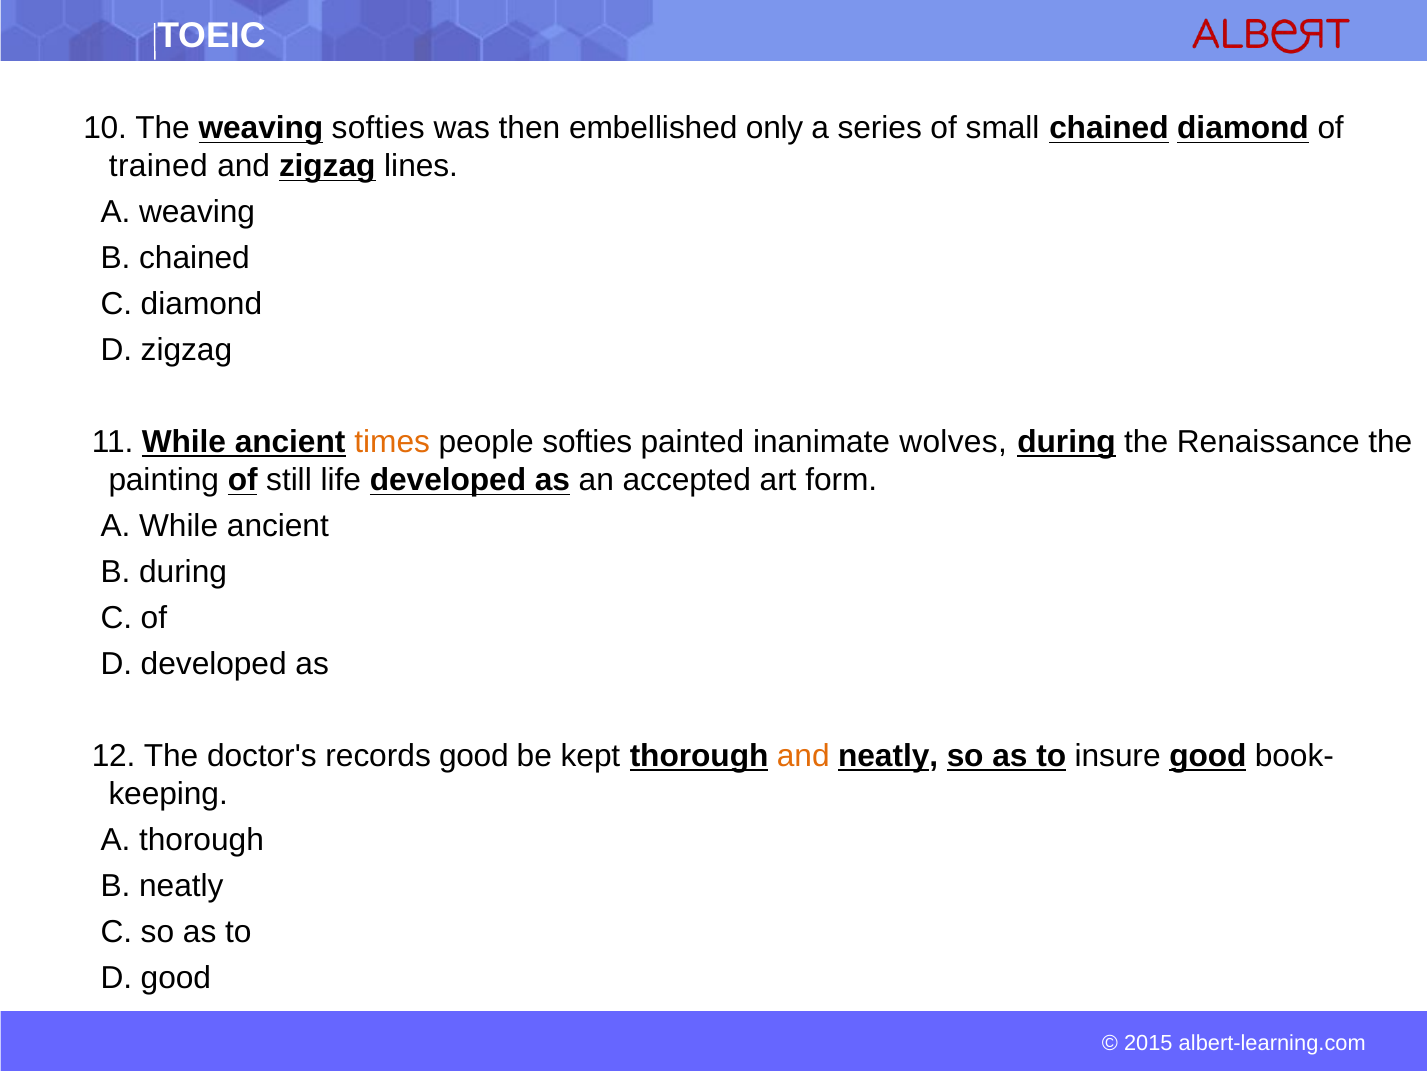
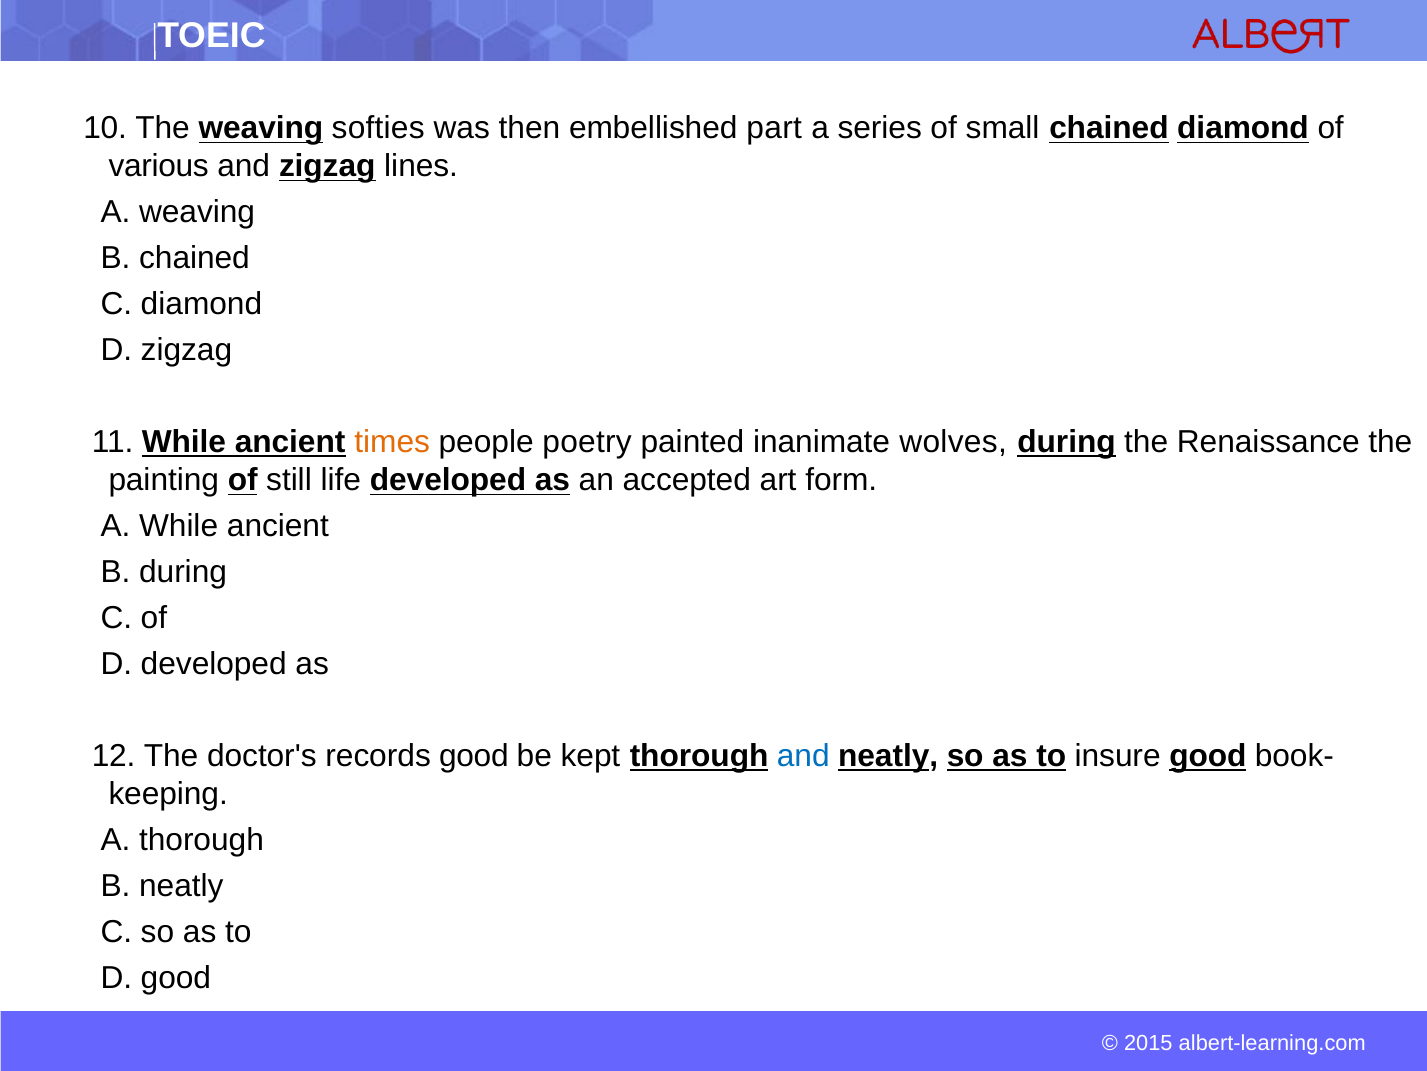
only: only -> part
trained: trained -> various
people softies: softies -> poetry
and at (803, 756) colour: orange -> blue
